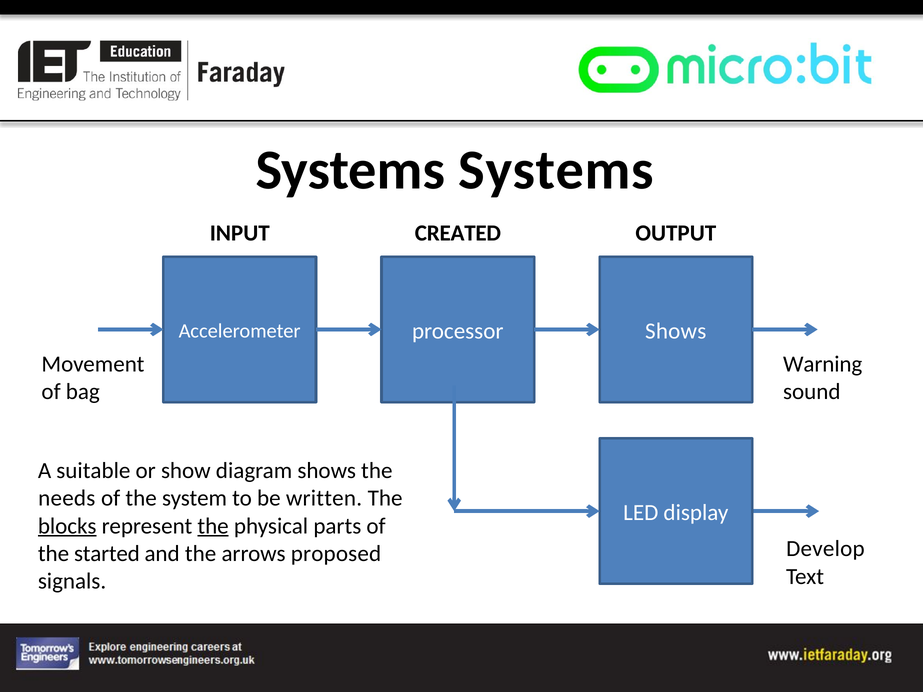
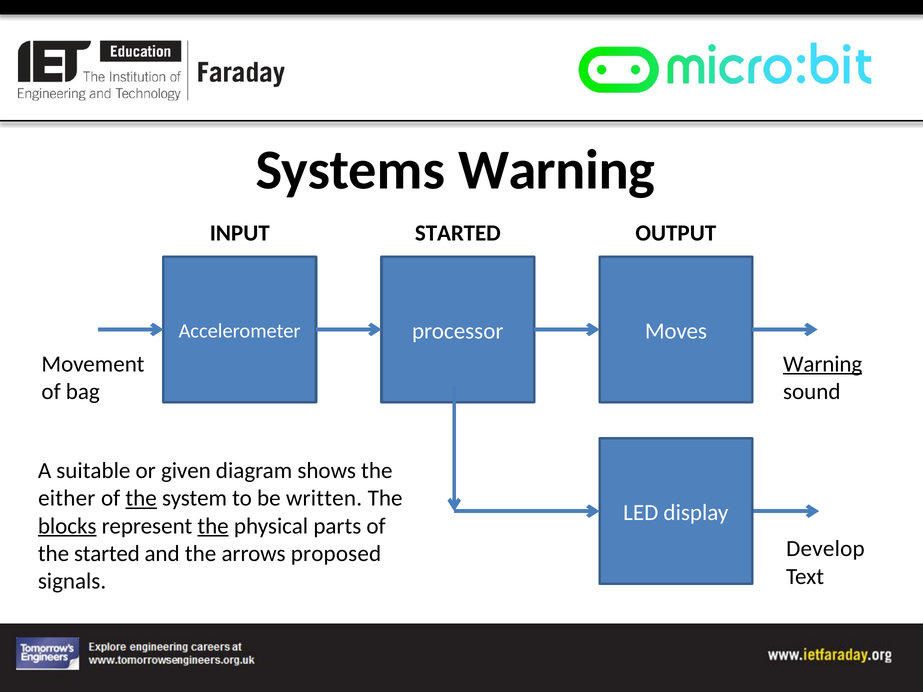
Systems Systems: Systems -> Warning
INPUT CREATED: CREATED -> STARTED
processor Shows: Shows -> Moves
Warning at (823, 364) underline: none -> present
show: show -> given
needs: needs -> either
the at (141, 498) underline: none -> present
